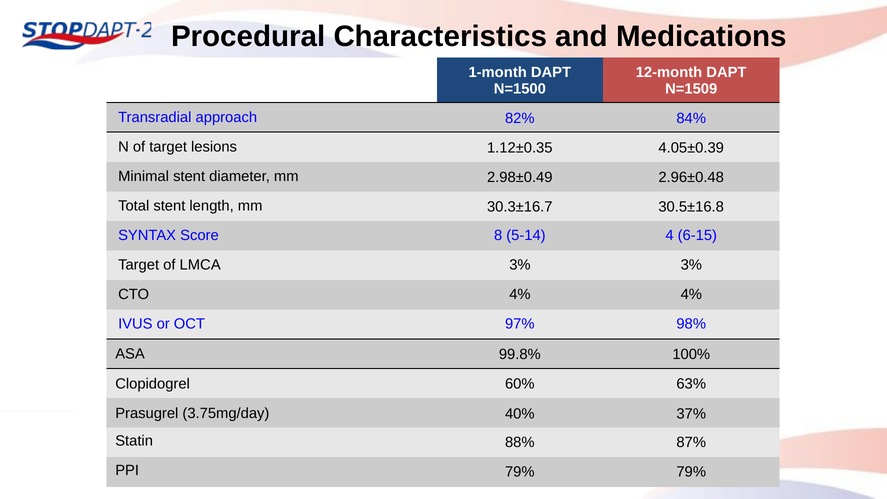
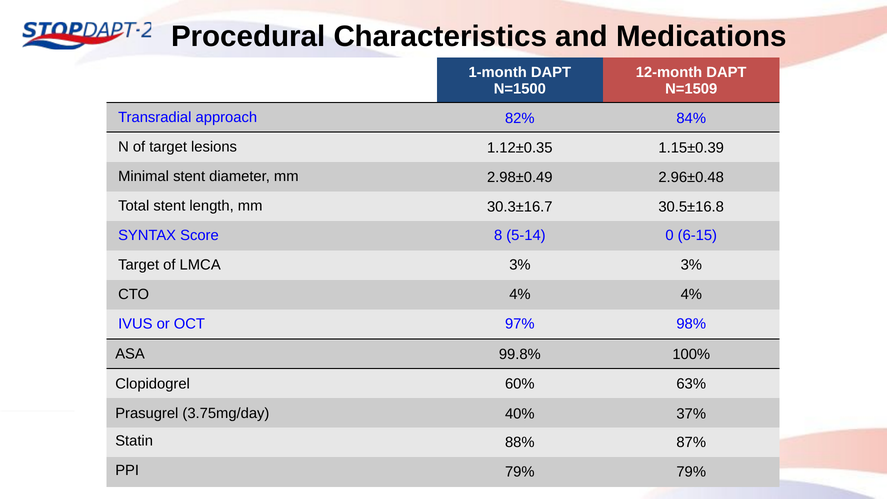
4.05±0.39: 4.05±0.39 -> 1.15±0.39
4: 4 -> 0
